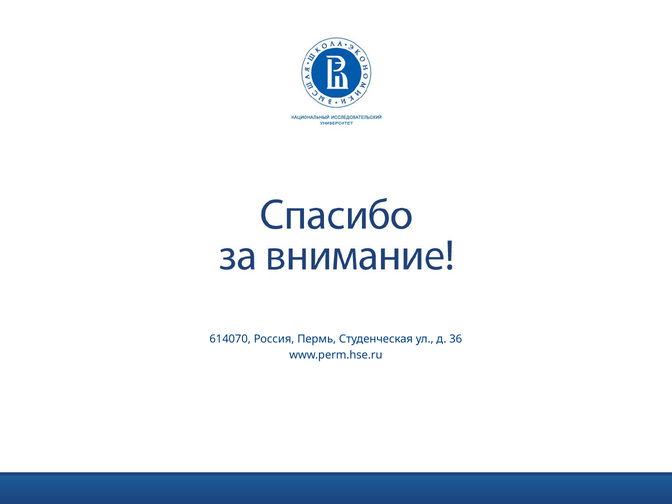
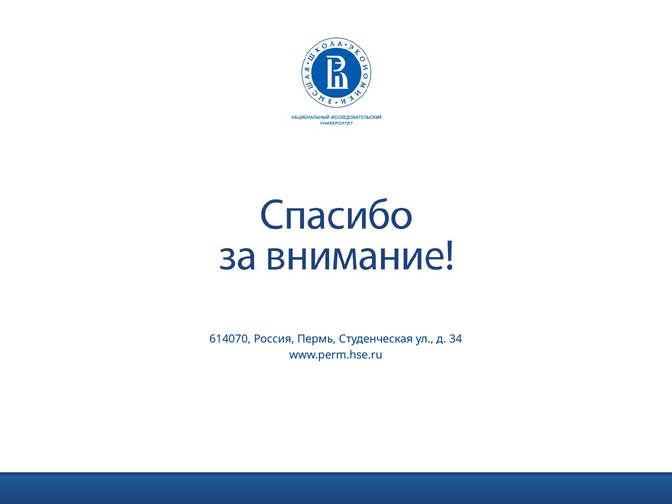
36: 36 -> 34
